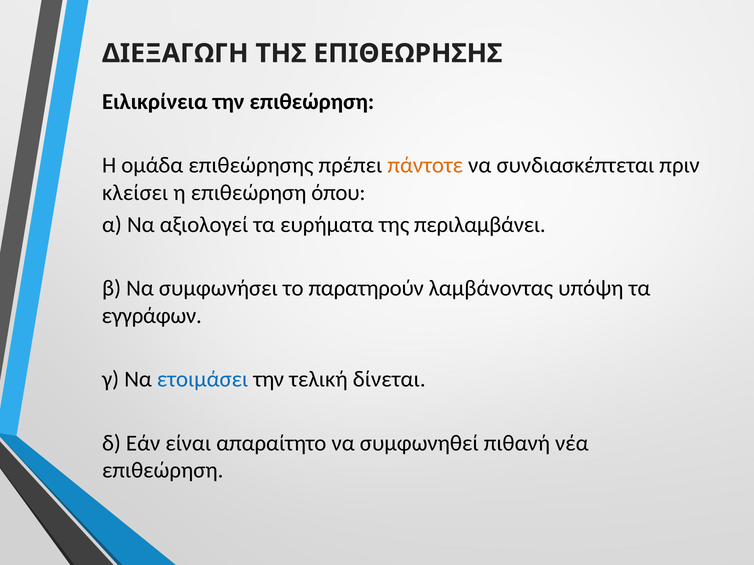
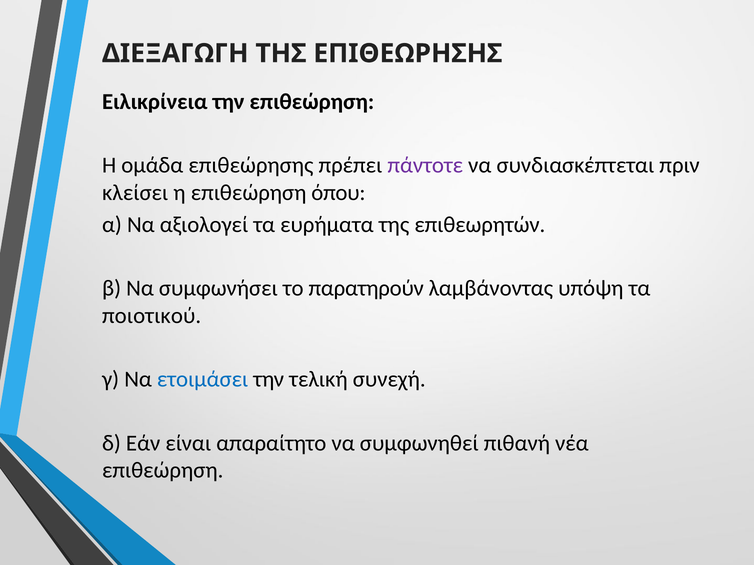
πάντοτε colour: orange -> purple
περιλαμβάνει: περιλαμβάνει -> επιθεωρητών
εγγράφων: εγγράφων -> ποιοτικού
δίνεται: δίνεται -> συνεχή
